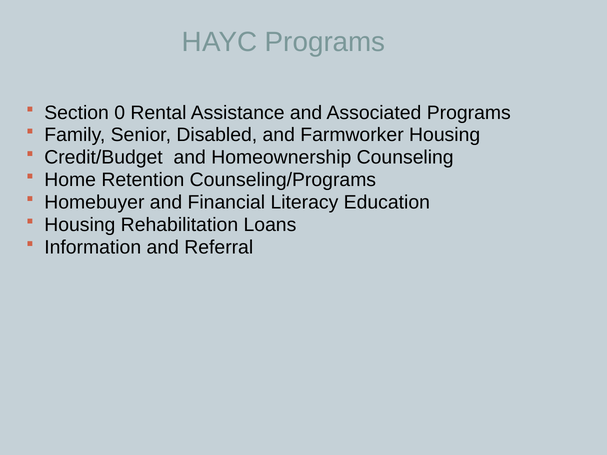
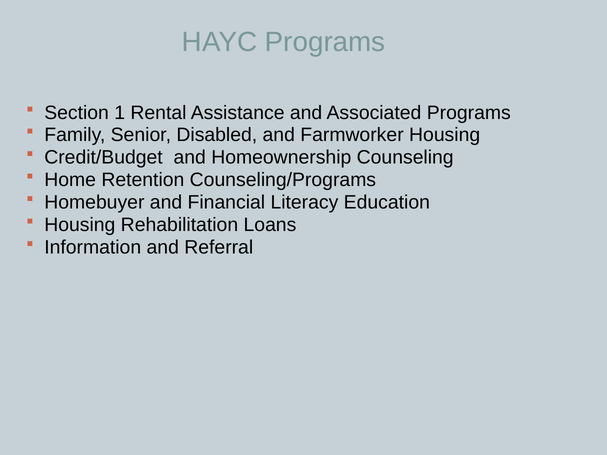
0: 0 -> 1
